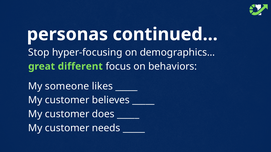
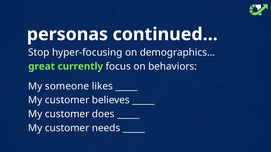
different: different -> currently
